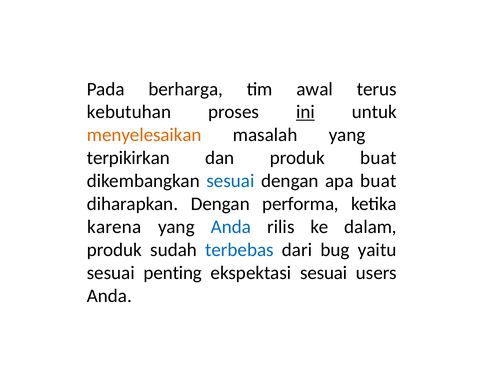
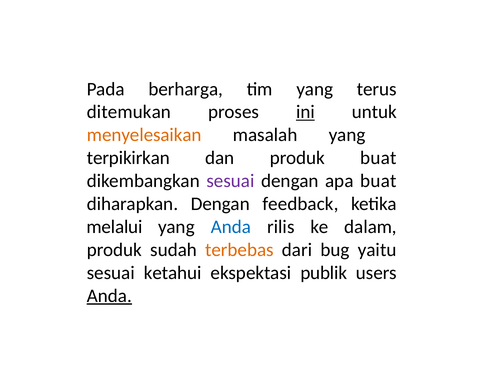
tim awal: awal -> yang
kebutuhan: kebutuhan -> ditemukan
sesuai at (230, 181) colour: blue -> purple
performa: performa -> feedback
karena: karena -> melalui
terbebas colour: blue -> orange
penting: penting -> ketahui
ekspektasi sesuai: sesuai -> publik
Anda at (109, 296) underline: none -> present
